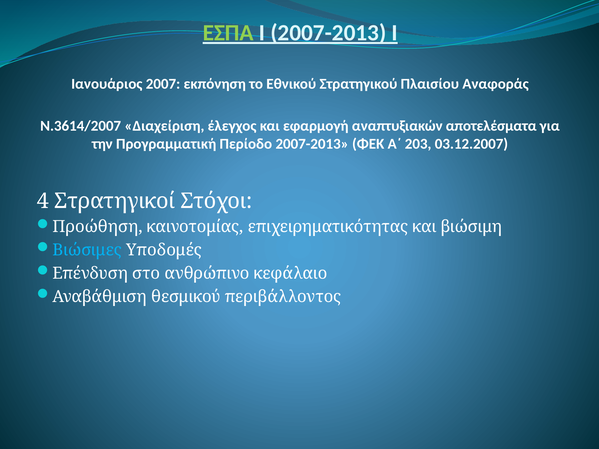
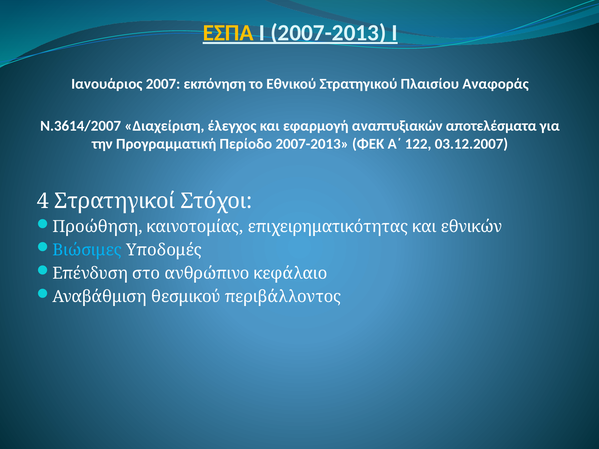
ΕΣΠΑ colour: light green -> yellow
203: 203 -> 122
βιώσιμη: βιώσιμη -> εθνικών
